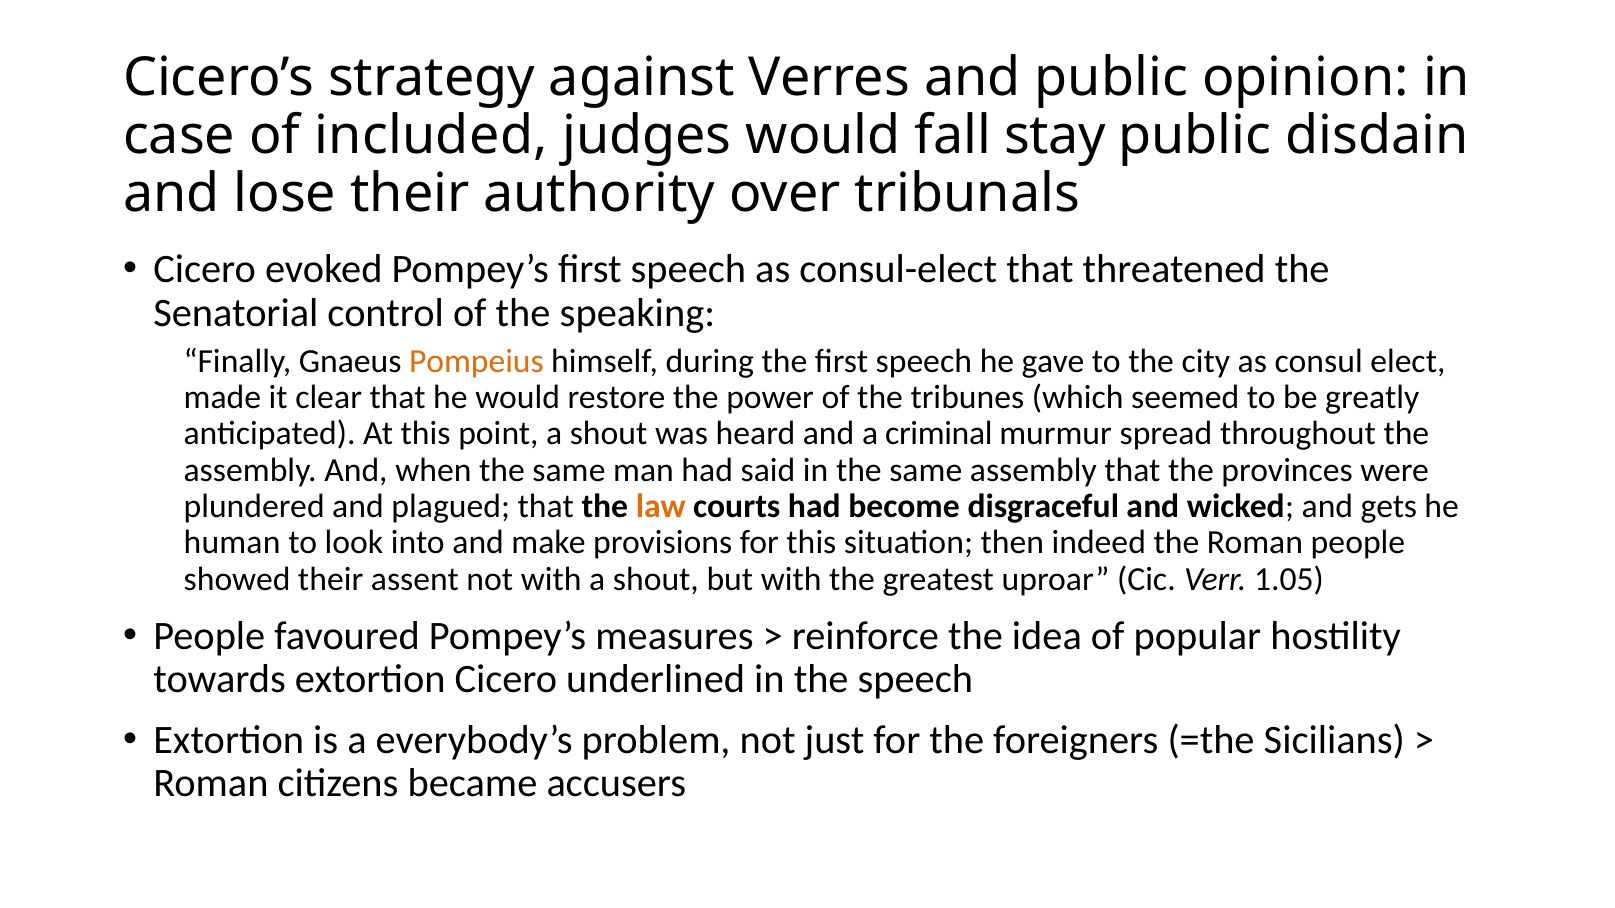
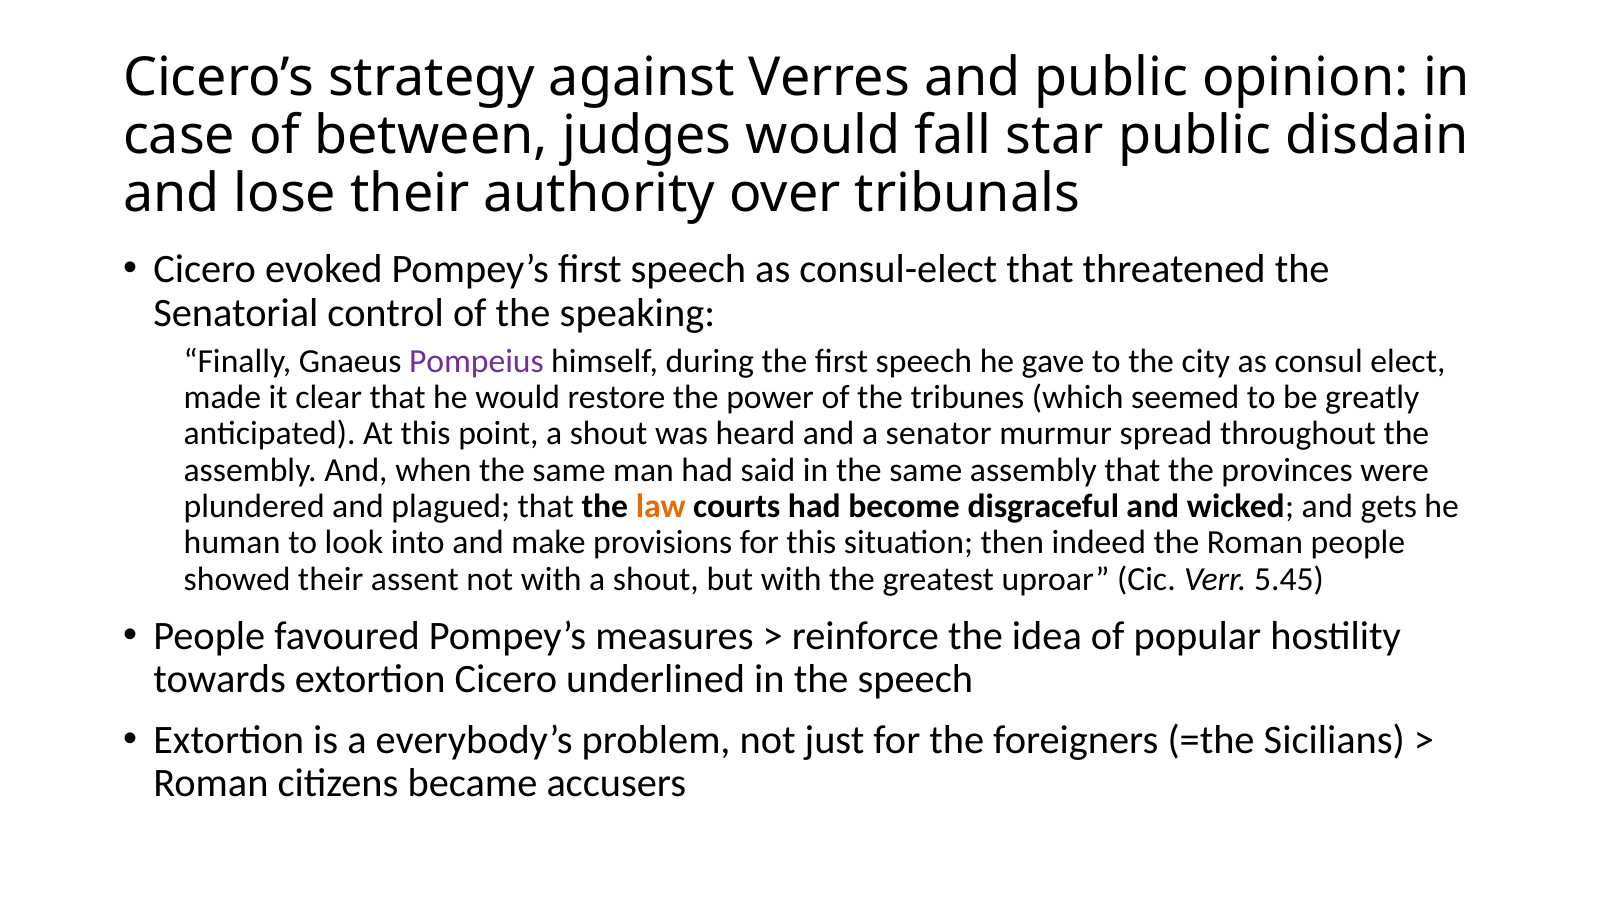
included: included -> between
stay: stay -> star
Pompeius colour: orange -> purple
criminal: criminal -> senator
1.05: 1.05 -> 5.45
